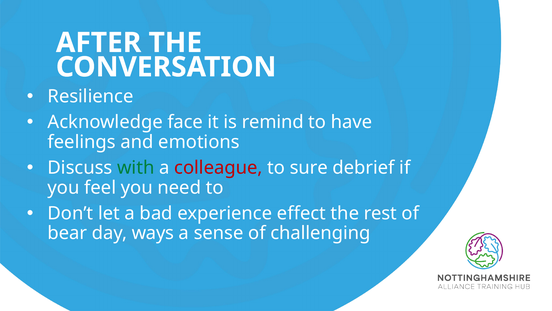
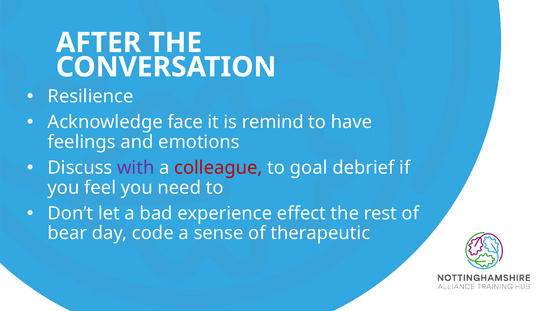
with colour: green -> purple
sure: sure -> goal
ways: ways -> code
challenging: challenging -> therapeutic
